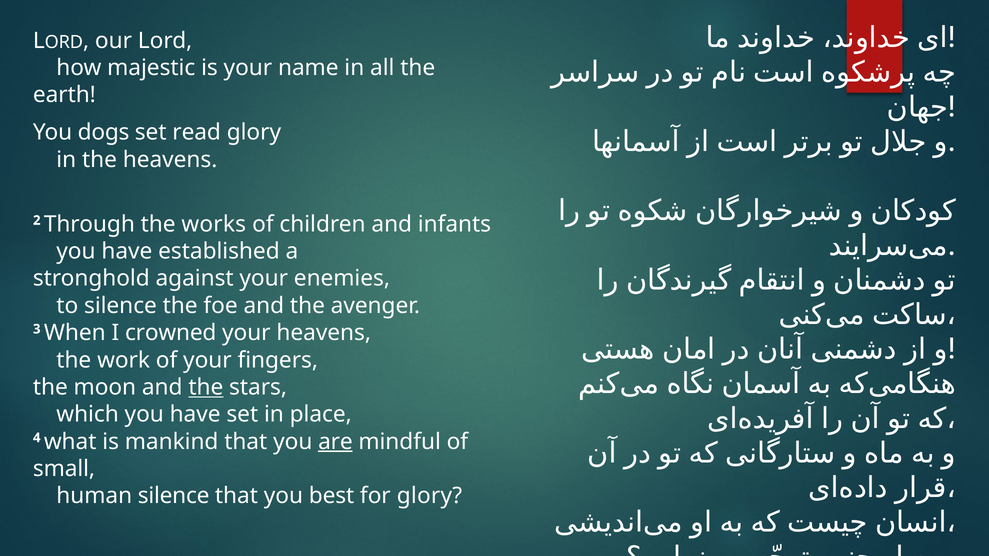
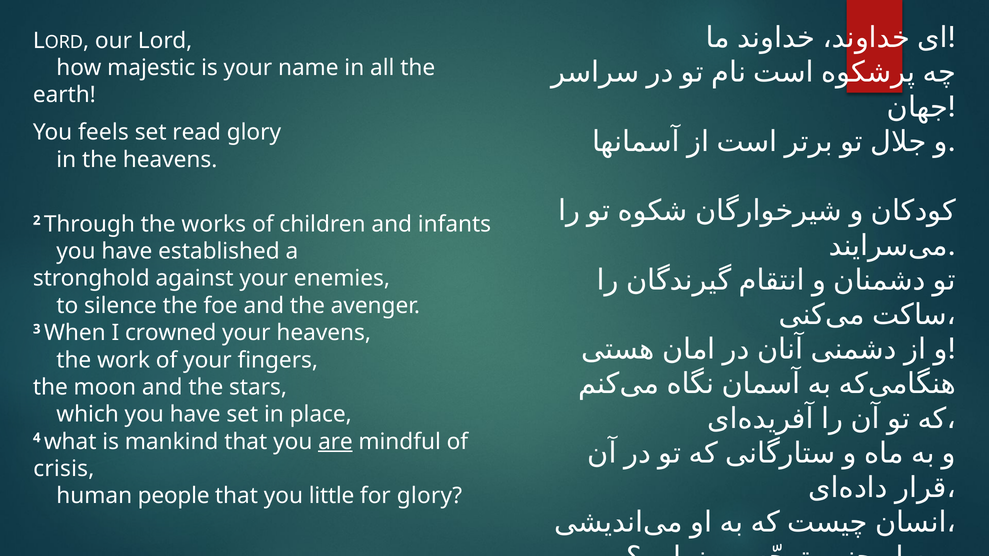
dogs: dogs -> feels
the at (206, 387) underline: present -> none
small: small -> crisis
human silence: silence -> people
best: best -> little
